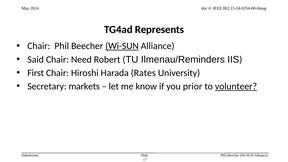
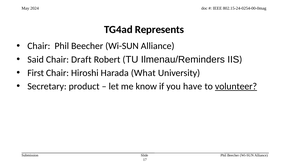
Wi-SUN at (122, 46) underline: present -> none
Need: Need -> Draft
Rates: Rates -> What
markets: markets -> product
prior: prior -> have
